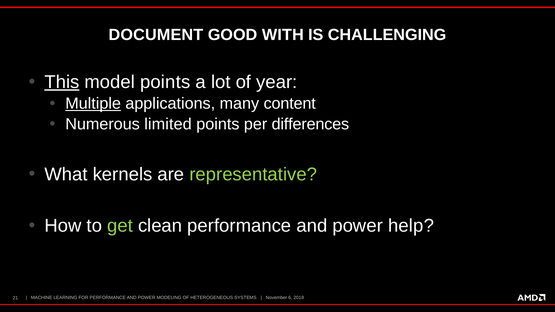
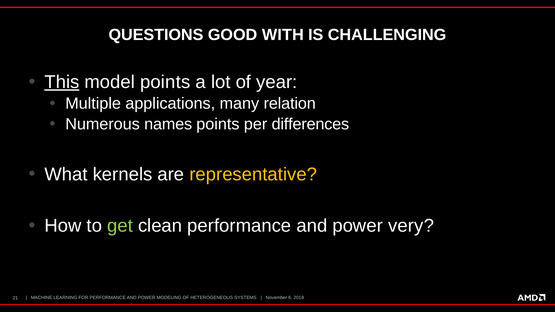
DOCUMENT: DOCUMENT -> QUESTIONS
Multiple underline: present -> none
content: content -> relation
limited: limited -> names
representative colour: light green -> yellow
help: help -> very
